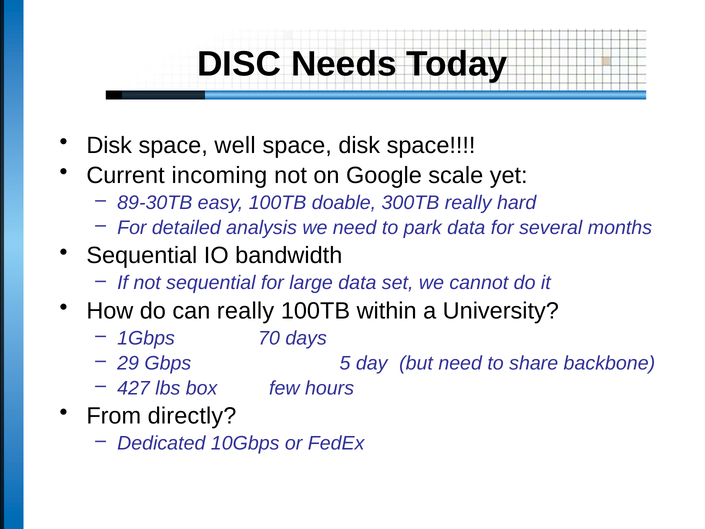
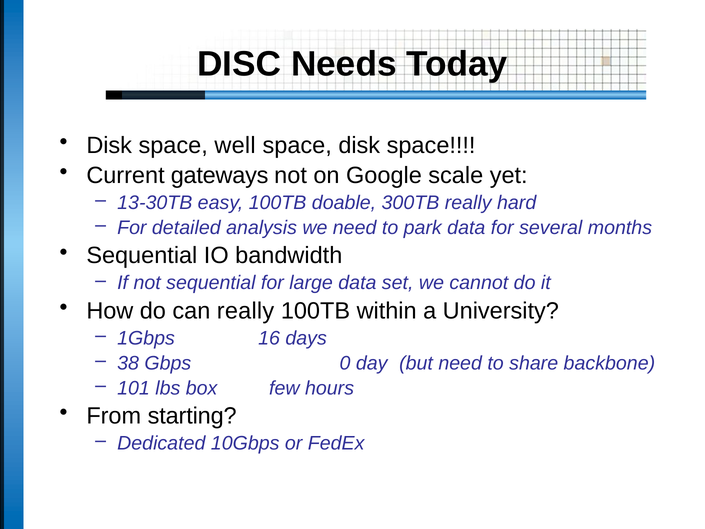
incoming: incoming -> gateways
89-30TB: 89-30TB -> 13-30TB
70: 70 -> 16
29: 29 -> 38
5: 5 -> 0
427: 427 -> 101
directly: directly -> starting
